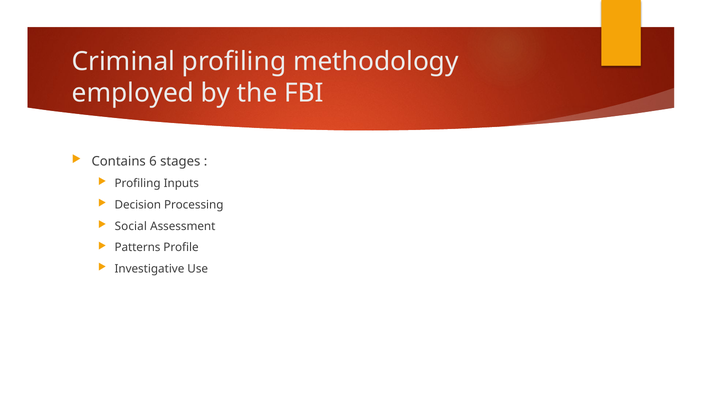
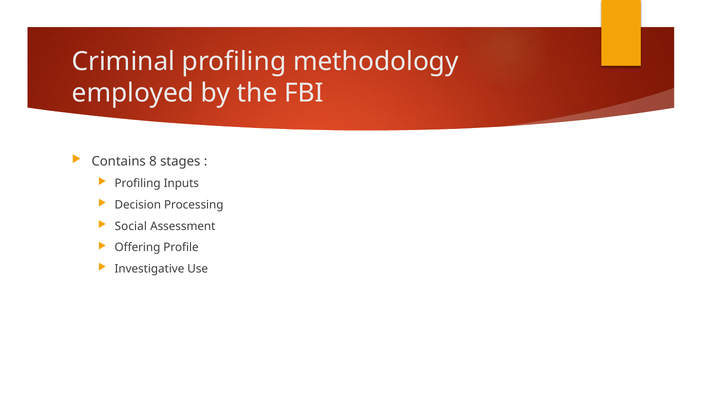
6: 6 -> 8
Patterns: Patterns -> Offering
